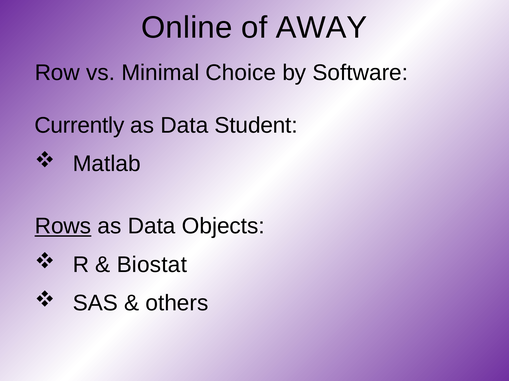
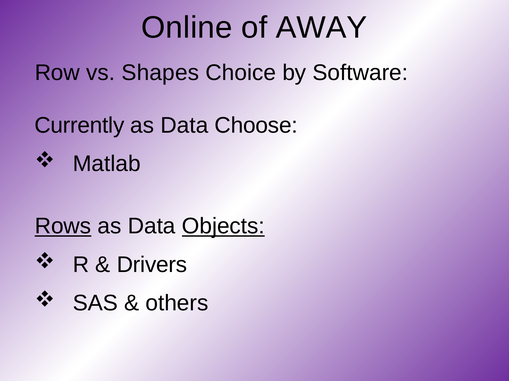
Minimal: Minimal -> Shapes
Student: Student -> Choose
Objects underline: none -> present
Biostat: Biostat -> Drivers
